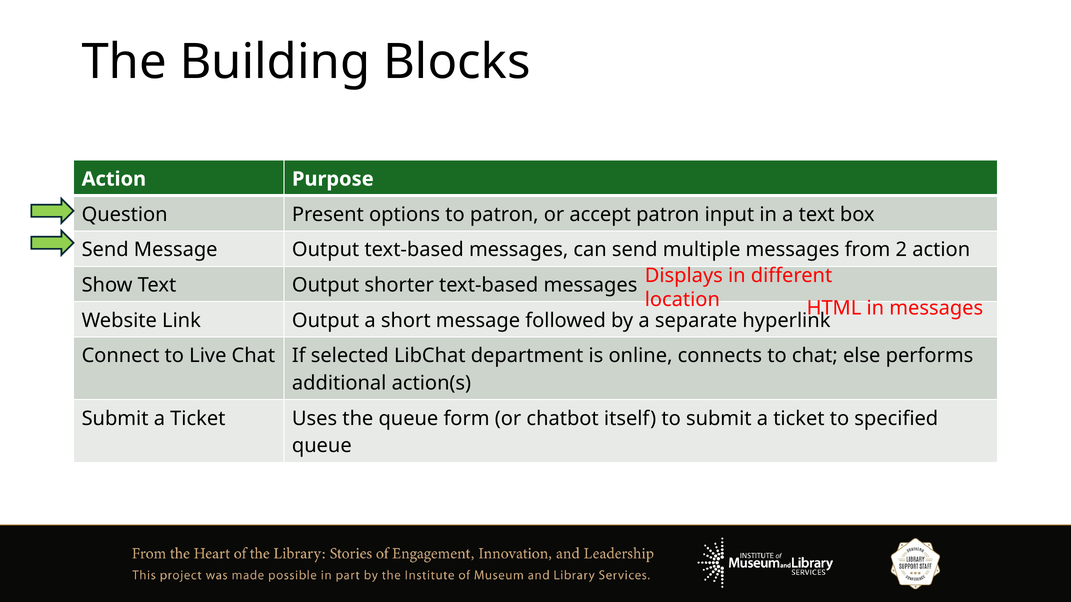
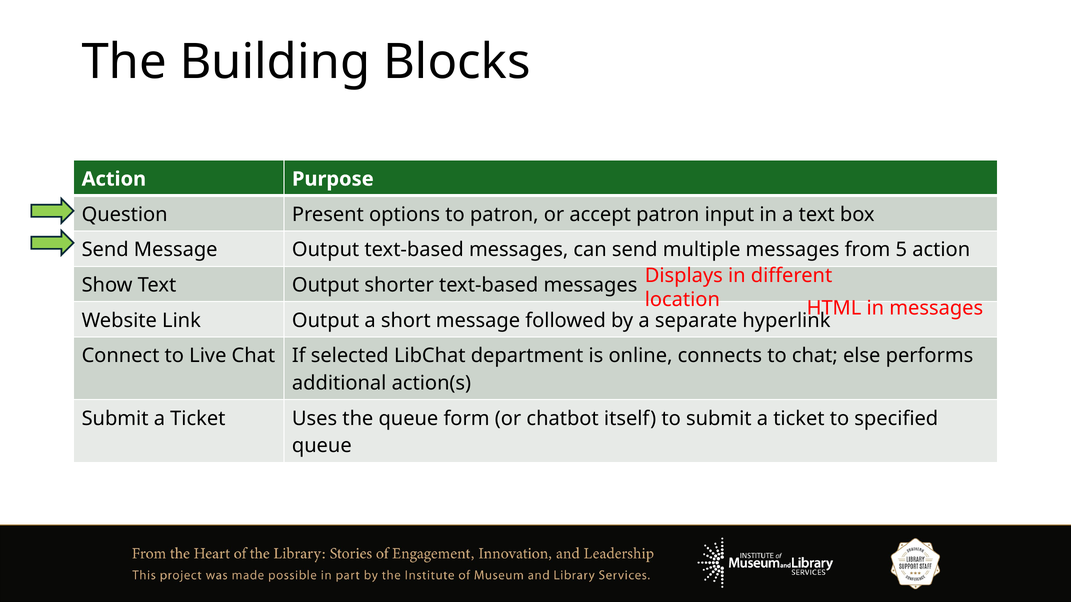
2: 2 -> 5
